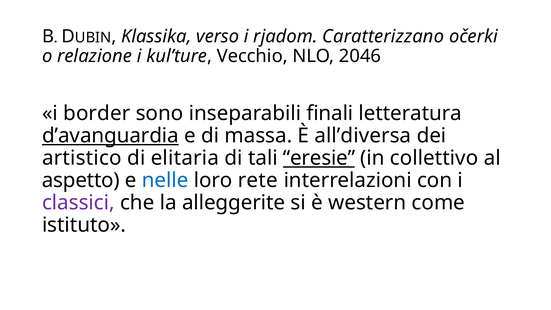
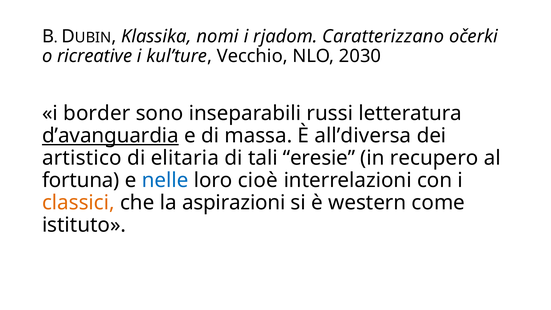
verso: verso -> nomi
relazione: relazione -> ricreative
2046: 2046 -> 2030
finali: finali -> russi
eresie underline: present -> none
collettivo: collettivo -> recupero
aspetto: aspetto -> fortuna
rete: rete -> cioè
classici colour: purple -> orange
alleggerite: alleggerite -> aspirazioni
